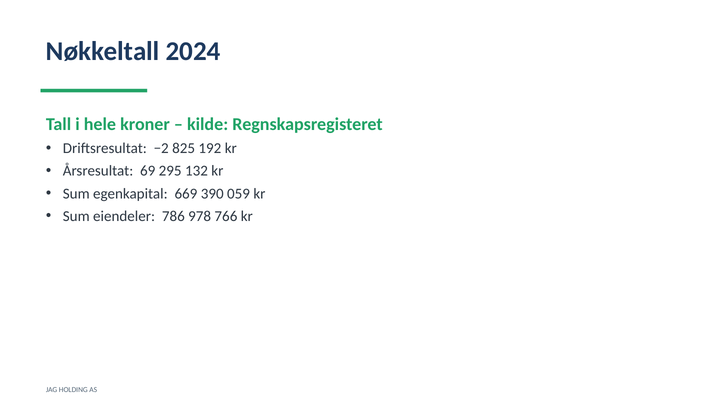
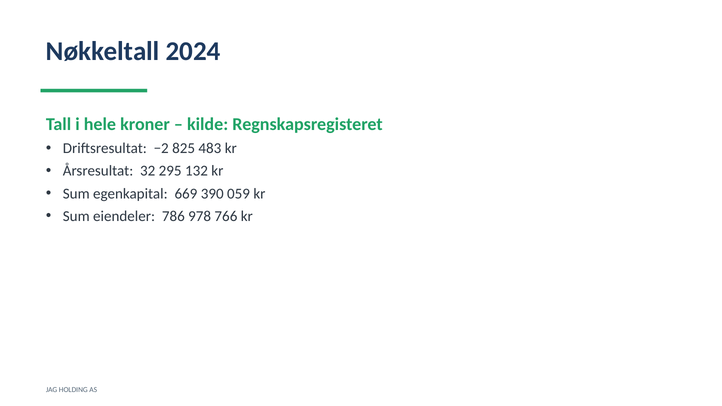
192: 192 -> 483
69: 69 -> 32
